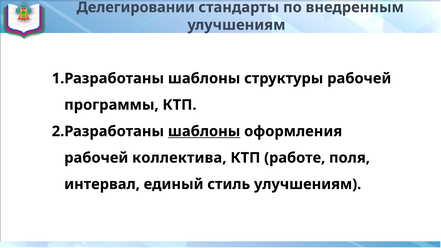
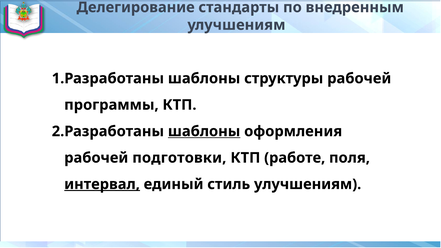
Делегировании: Делегировании -> Делегирование
коллектива: коллектива -> подготовки
интервал underline: none -> present
